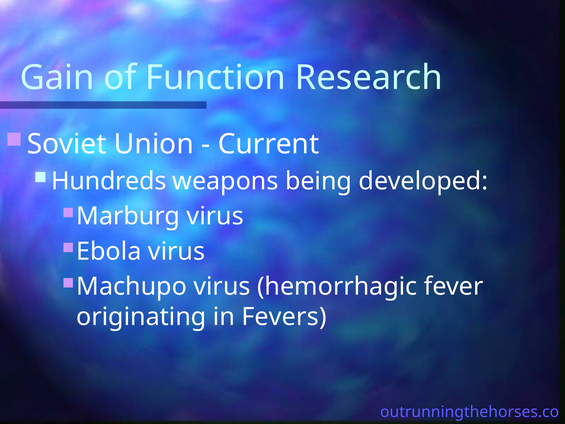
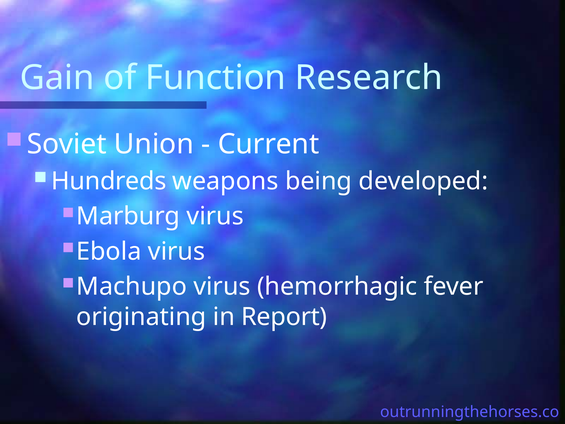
Fevers: Fevers -> Report
